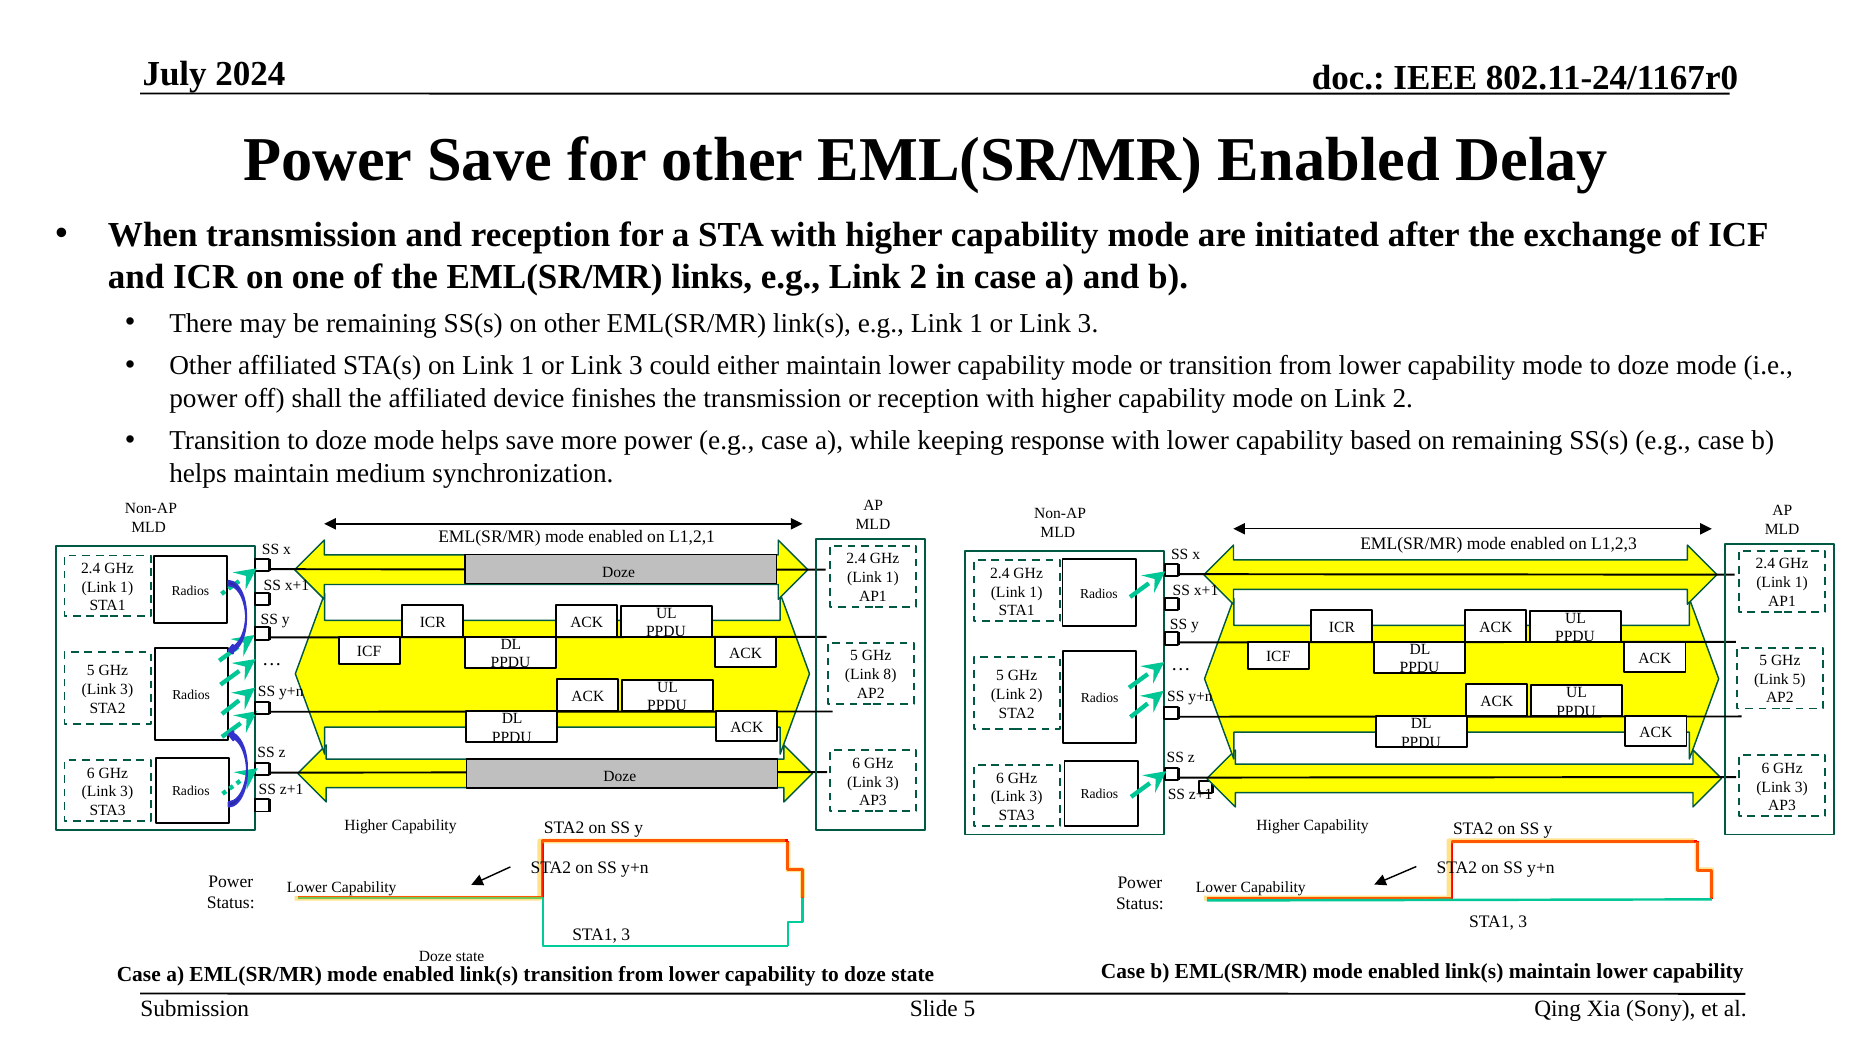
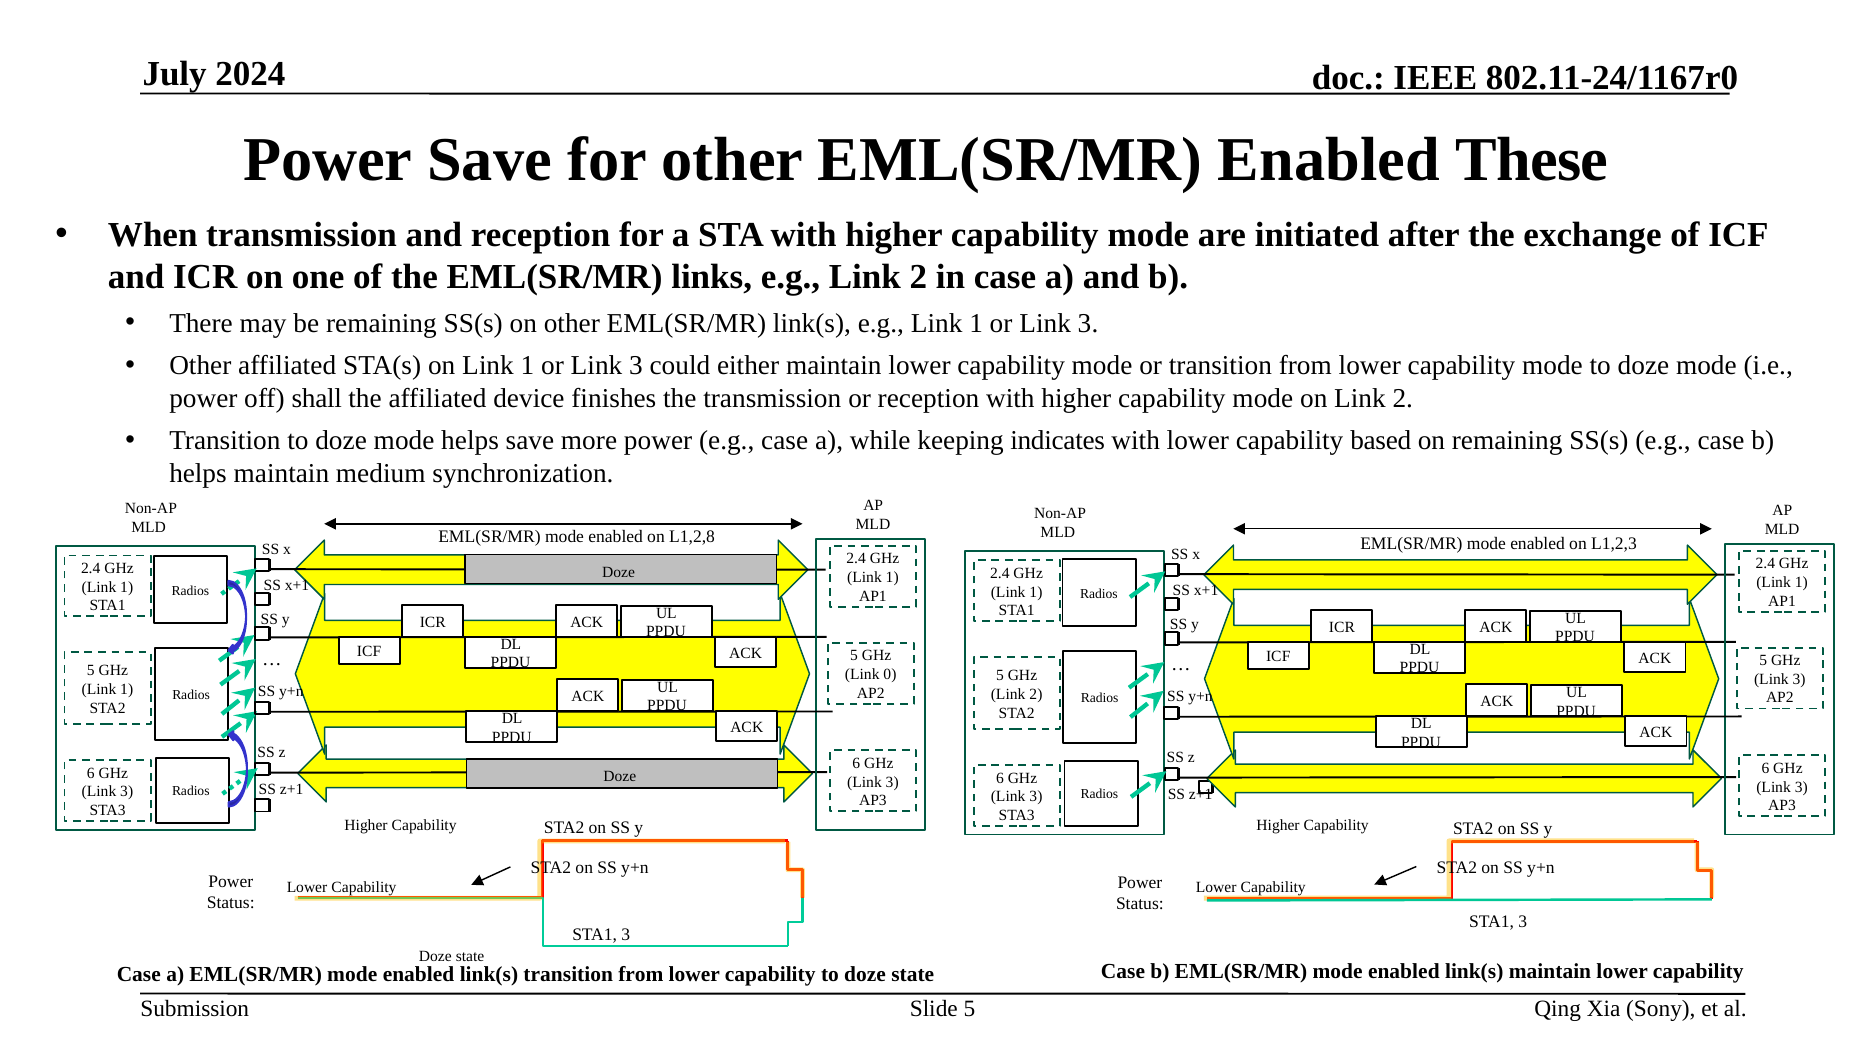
Delay: Delay -> These
response: response -> indicates
L1,2,1: L1,2,1 -> L1,2,8
8: 8 -> 0
5 at (1799, 679): 5 -> 3
3 at (127, 689): 3 -> 1
